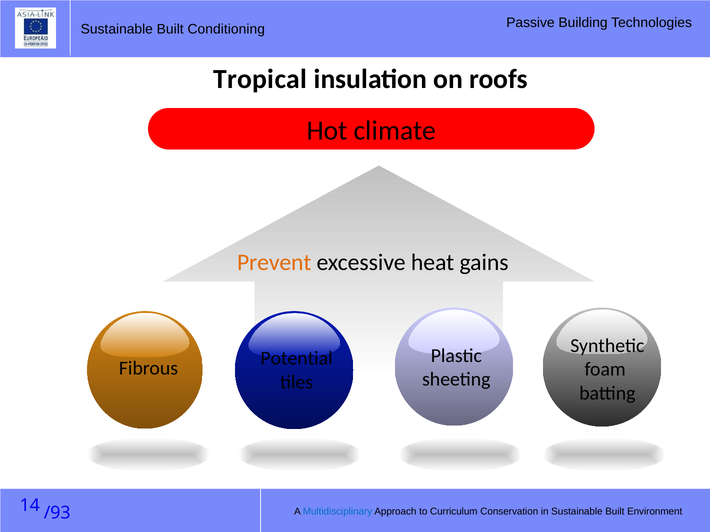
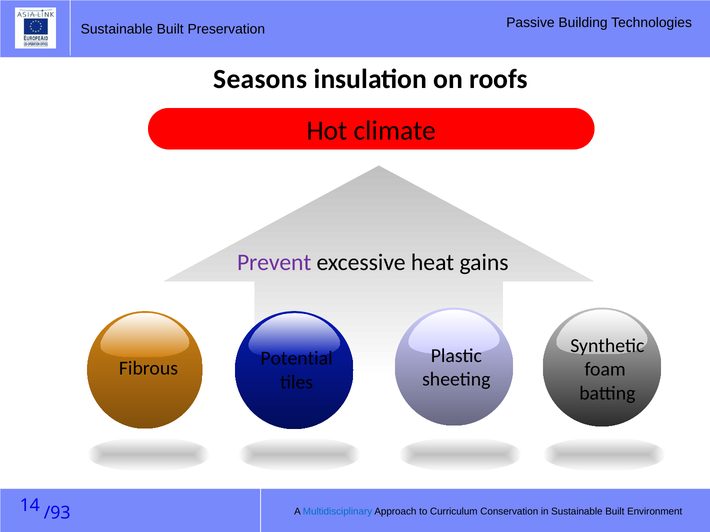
Conditioning: Conditioning -> Preservation
Tropical: Tropical -> Seasons
Prevent colour: orange -> purple
